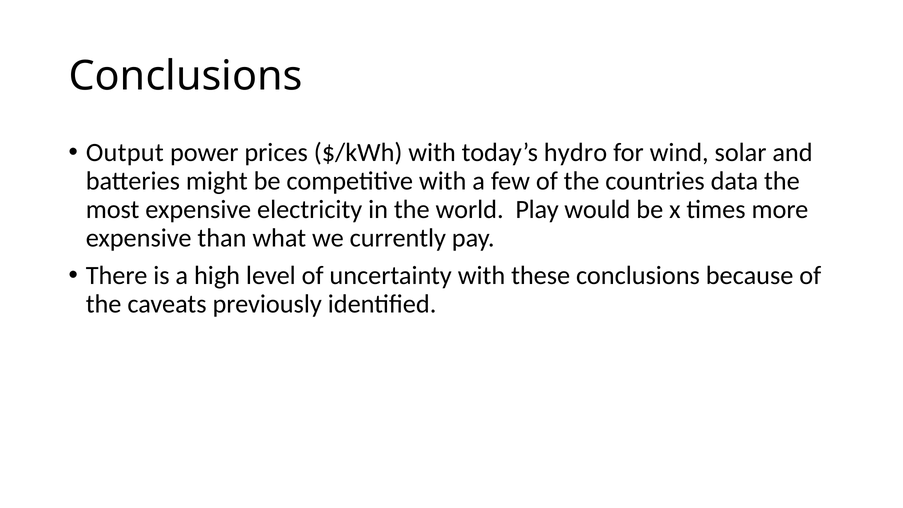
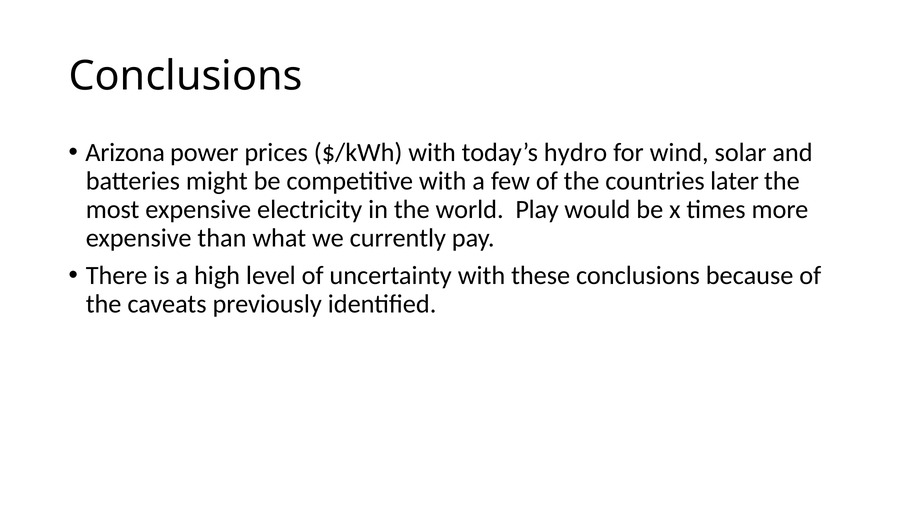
Output: Output -> Arizona
data: data -> later
